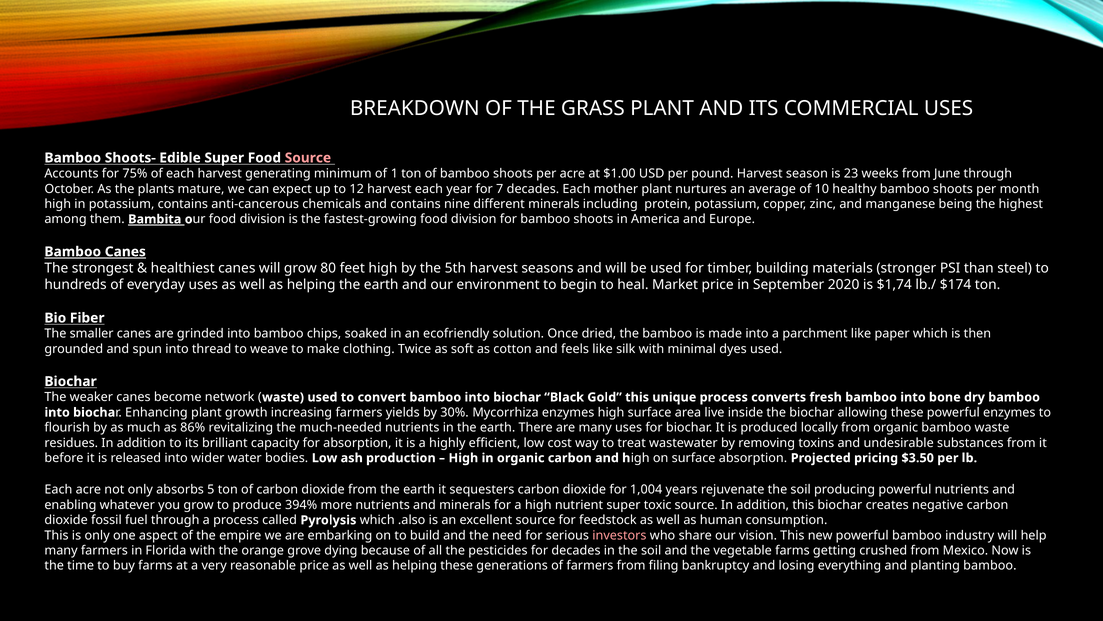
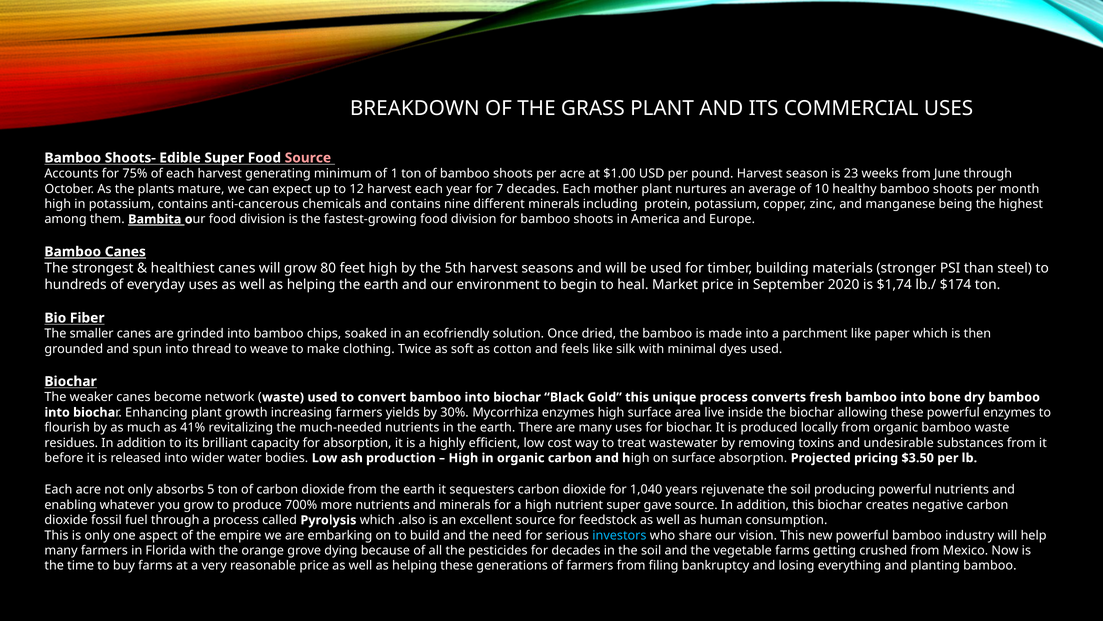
86%: 86% -> 41%
1,004: 1,004 -> 1,040
394%: 394% -> 700%
toxic: toxic -> gave
investors colour: pink -> light blue
